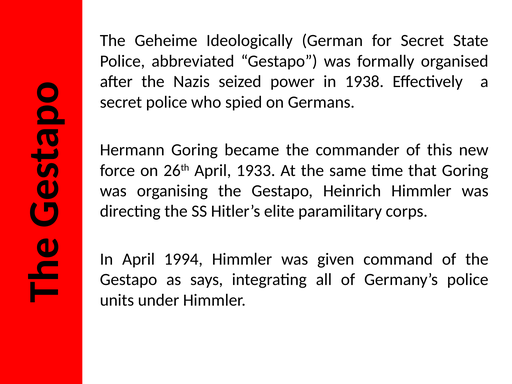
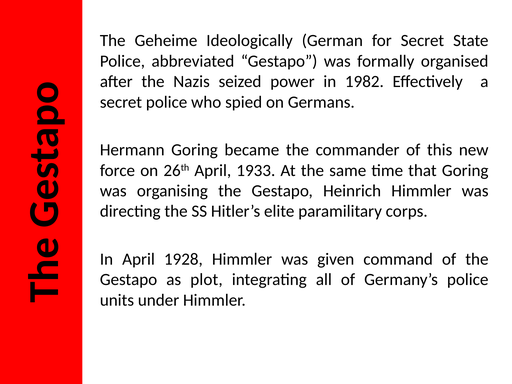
1938: 1938 -> 1982
1994: 1994 -> 1928
says: says -> plot
